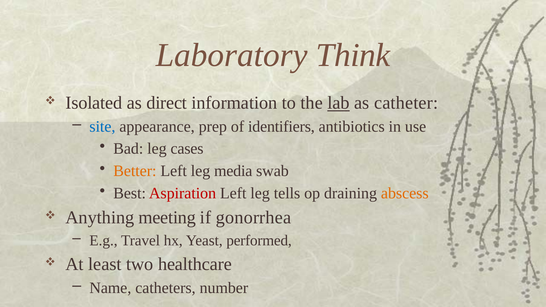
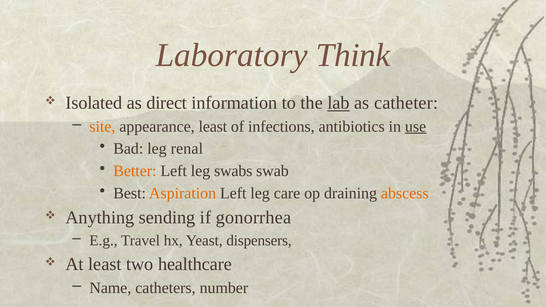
site colour: blue -> orange
appearance prep: prep -> least
identifiers: identifiers -> infections
use underline: none -> present
cases: cases -> renal
media: media -> swabs
Aspiration colour: red -> orange
tells: tells -> care
meeting: meeting -> sending
performed: performed -> dispensers
